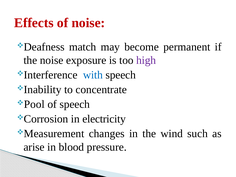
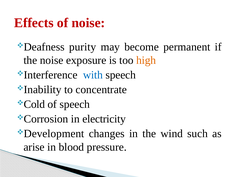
match: match -> purity
high colour: purple -> orange
Pool: Pool -> Cold
Measurement: Measurement -> Development
